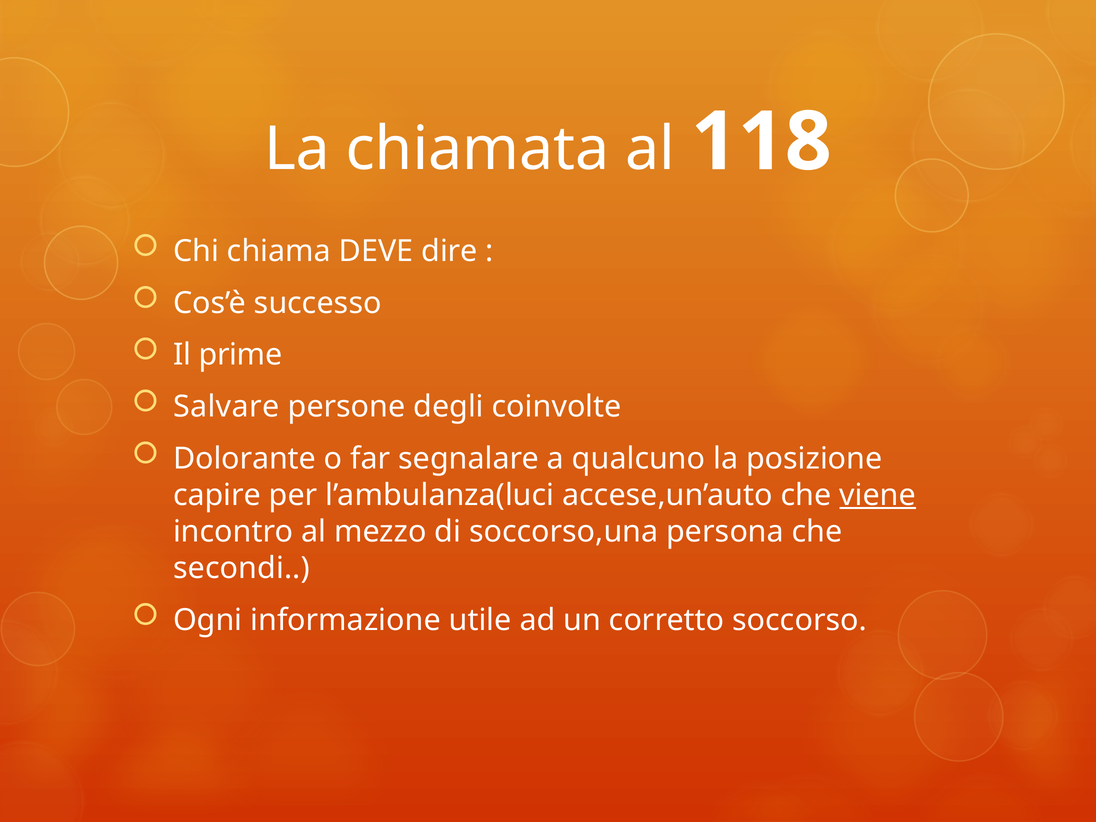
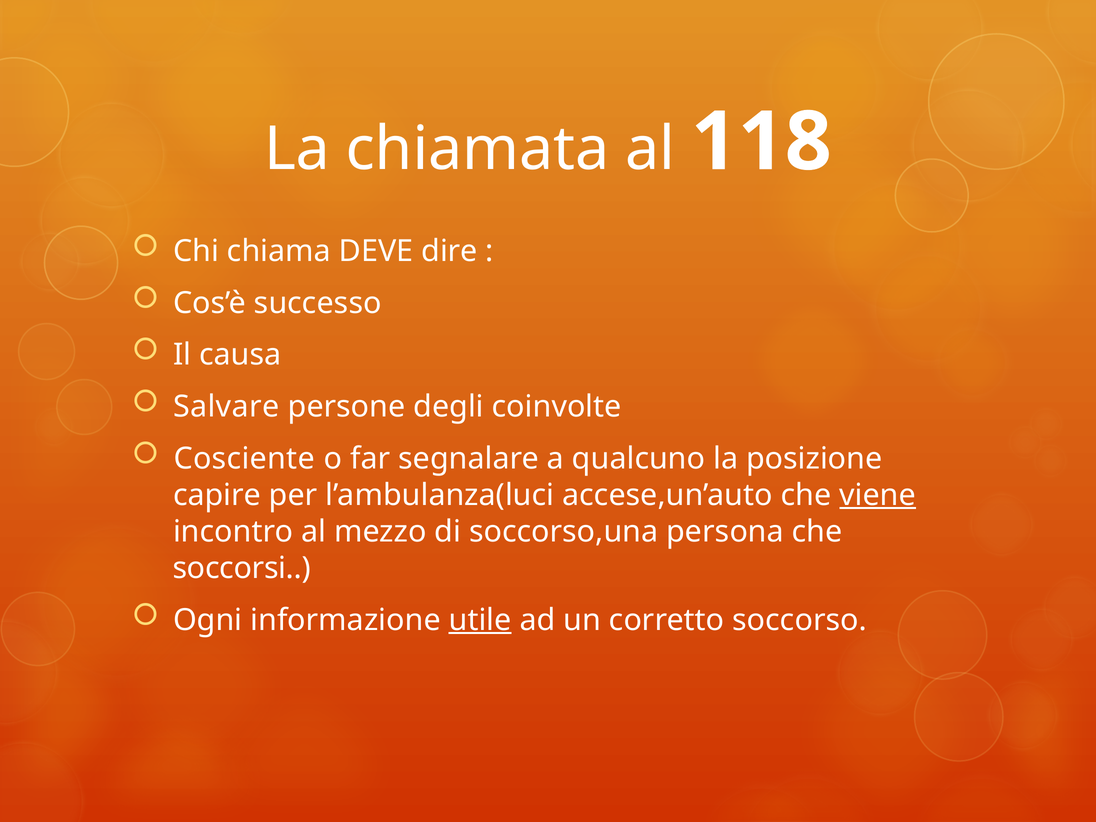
prime: prime -> causa
Dolorante: Dolorante -> Cosciente
secondi: secondi -> soccorsi
utile underline: none -> present
